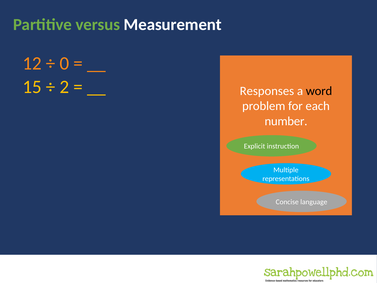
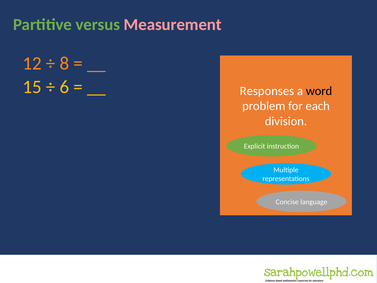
Measurement colour: white -> pink
0: 0 -> 8
2: 2 -> 6
number: number -> division
